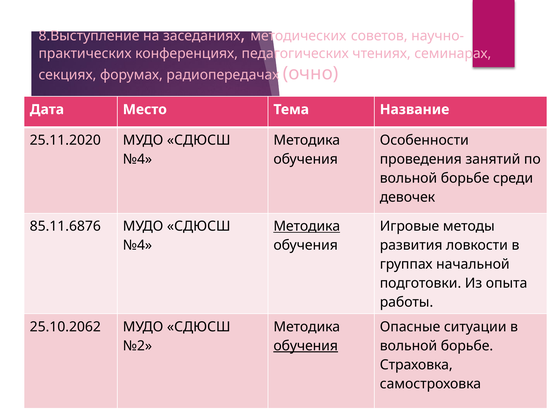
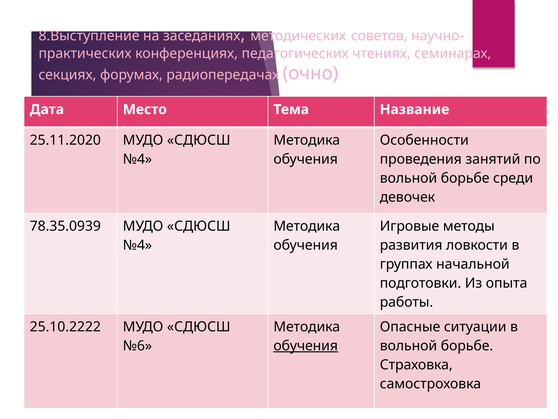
85.11.6876: 85.11.6876 -> 78.35.0939
Методика at (307, 226) underline: present -> none
25.10.2062: 25.10.2062 -> 25.10.2222
№2: №2 -> №6
